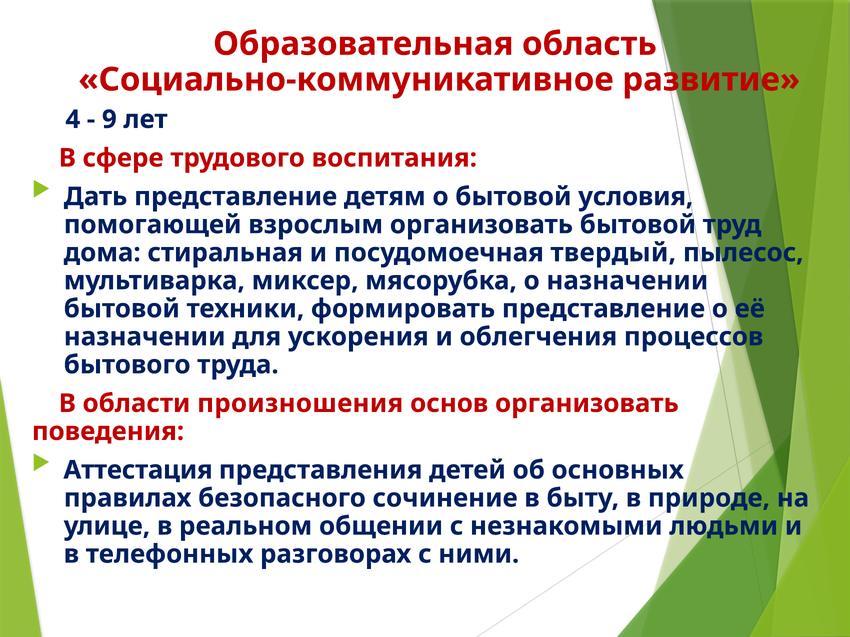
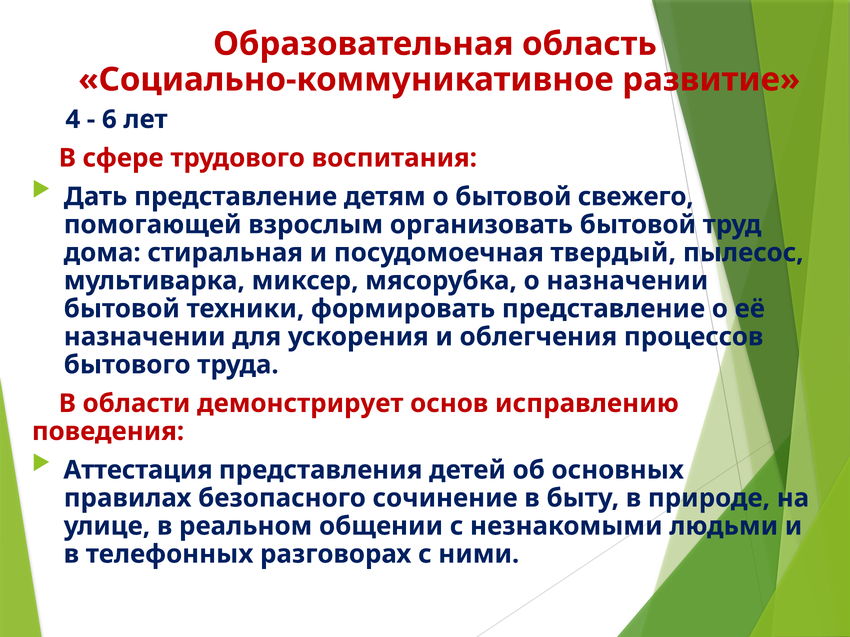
9: 9 -> 6
условия: условия -> свежего
произношения: произношения -> демонстрирует
основ организовать: организовать -> исправлению
